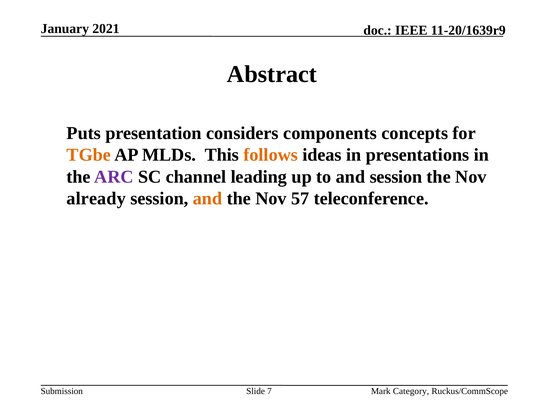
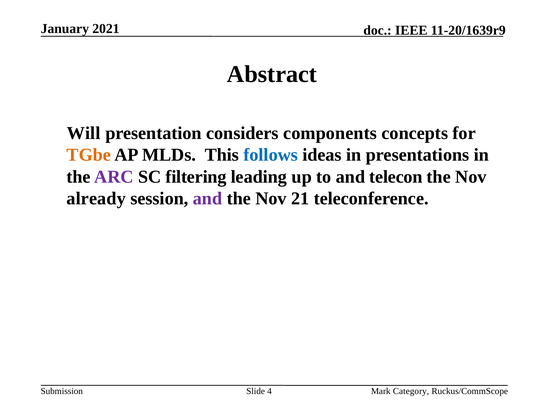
Puts: Puts -> Will
follows colour: orange -> blue
channel: channel -> filtering
and session: session -> telecon
and at (208, 199) colour: orange -> purple
57: 57 -> 21
7: 7 -> 4
